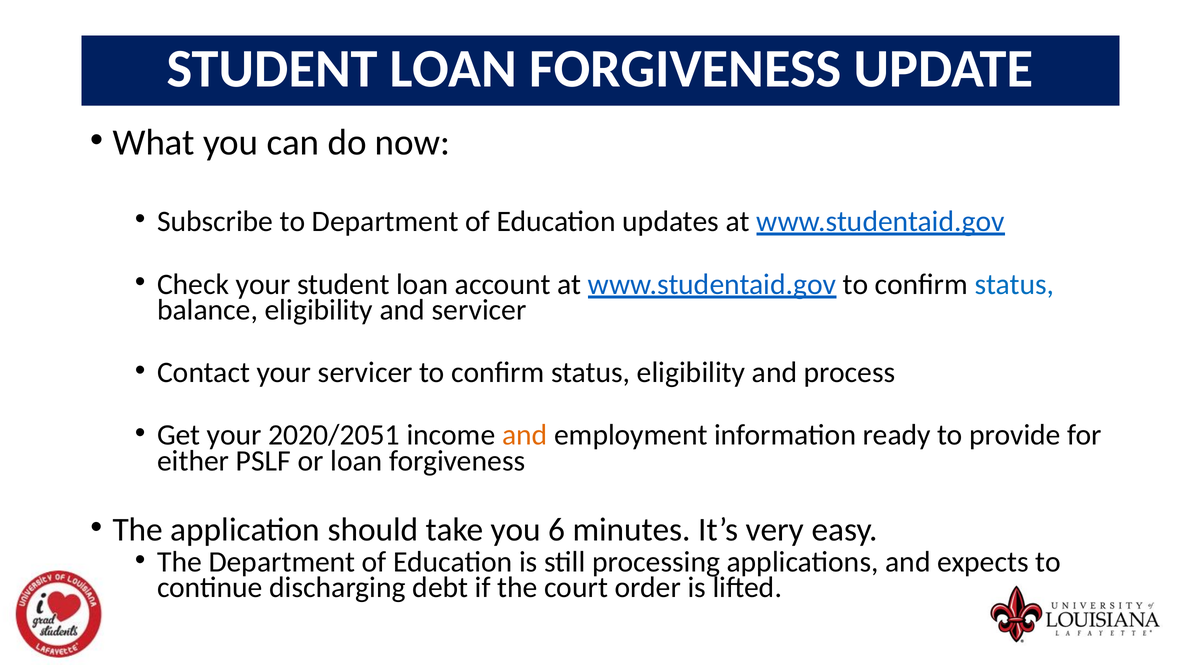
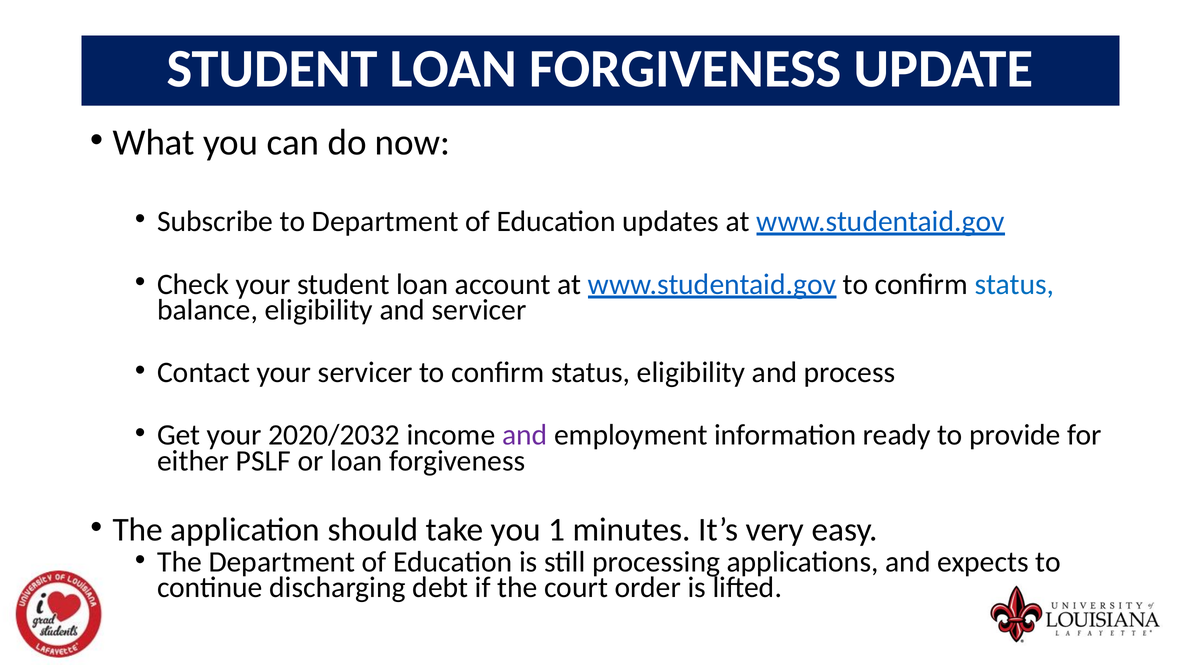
2020/2051: 2020/2051 -> 2020/2032
and at (525, 435) colour: orange -> purple
6: 6 -> 1
